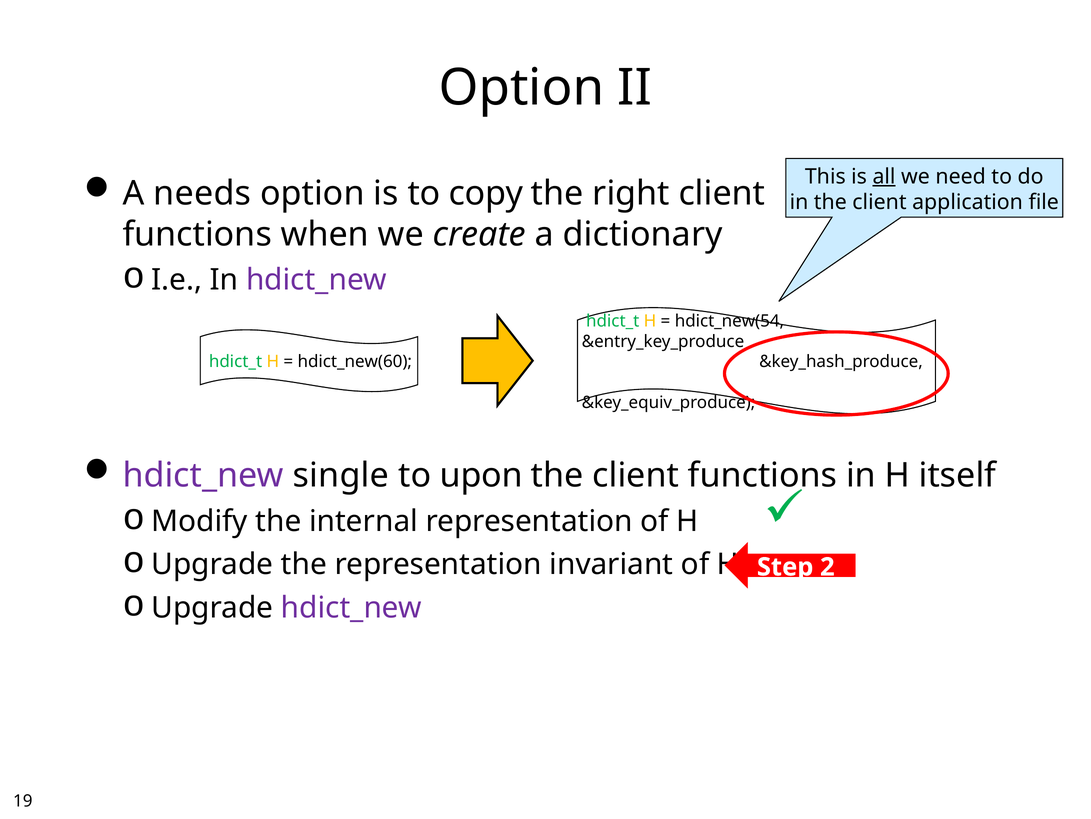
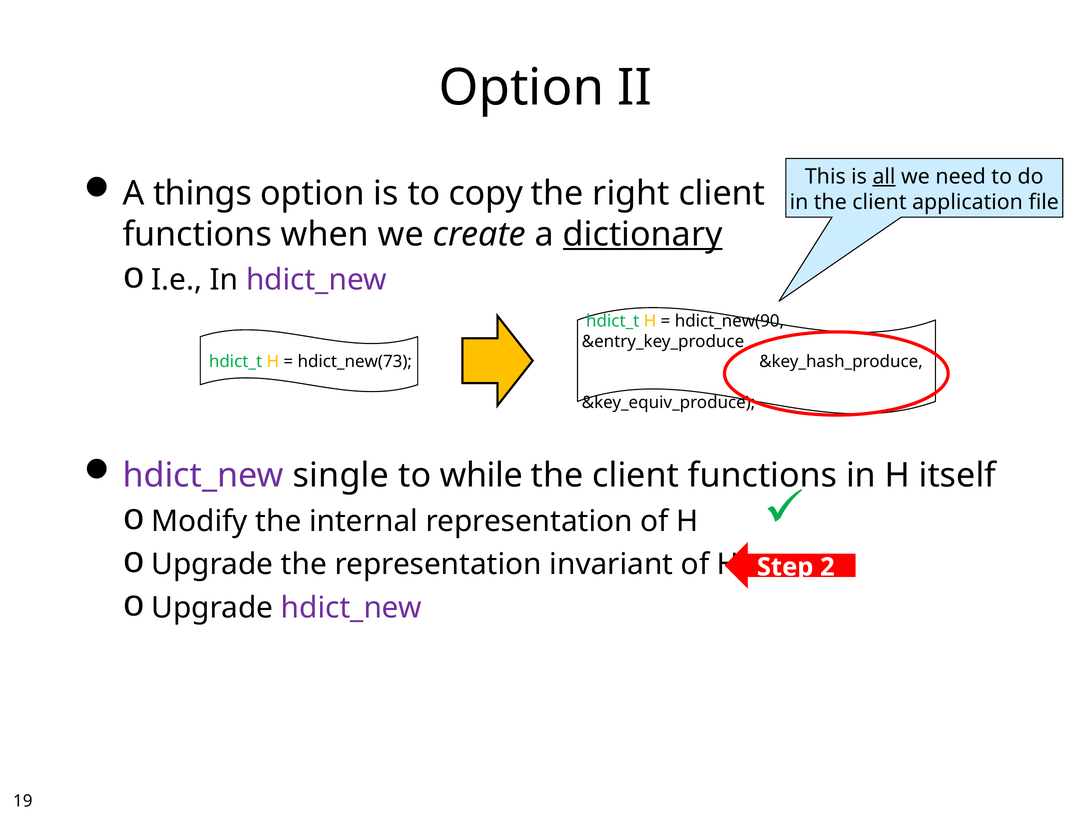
needs: needs -> things
dictionary underline: none -> present
hdict_new(54: hdict_new(54 -> hdict_new(90
hdict_new(60: hdict_new(60 -> hdict_new(73
upon: upon -> while
